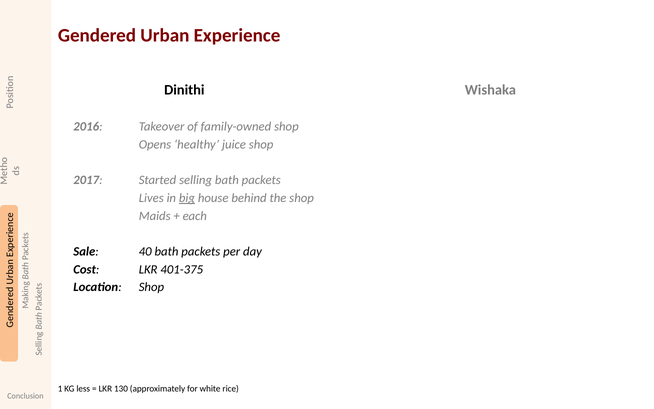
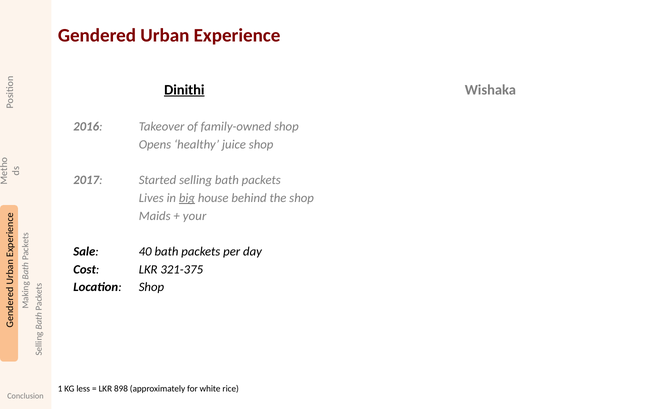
Dinithi underline: none -> present
each: each -> your
401-375: 401-375 -> 321-375
130: 130 -> 898
